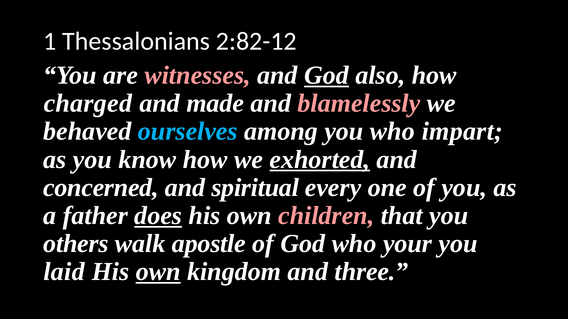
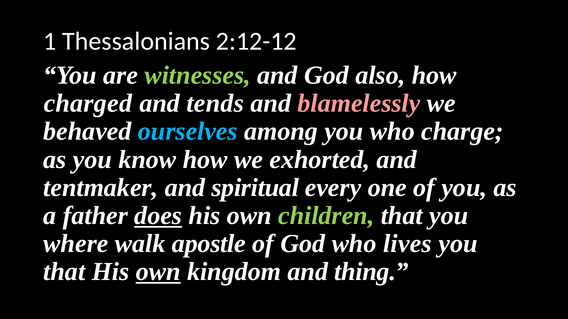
2:82-12: 2:82-12 -> 2:12-12
witnesses colour: pink -> light green
God at (327, 75) underline: present -> none
made: made -> tends
impart: impart -> charge
exhorted underline: present -> none
concerned: concerned -> tentmaker
children colour: pink -> light green
others: others -> where
your: your -> lives
laid at (64, 272): laid -> that
three: three -> thing
